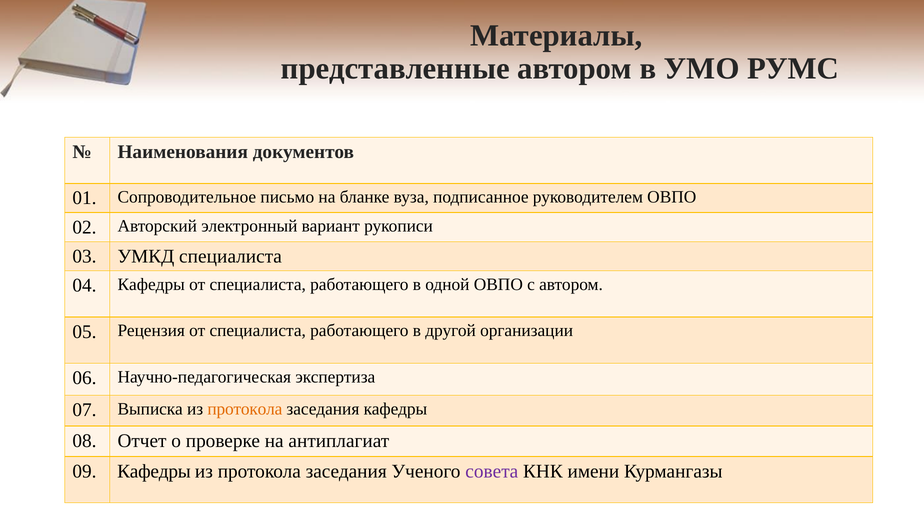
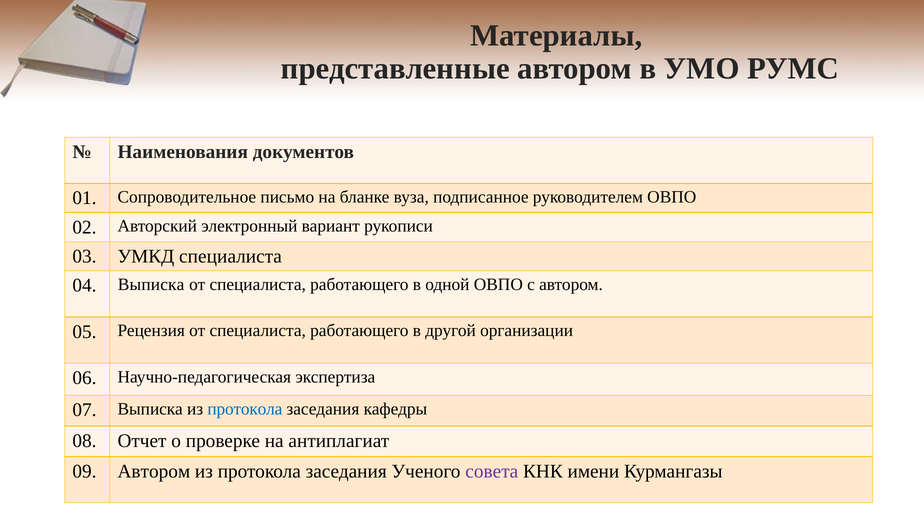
04 Кафедры: Кафедры -> Выписка
протокола at (245, 409) colour: orange -> blue
09 Кафедры: Кафедры -> Автором
